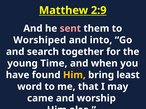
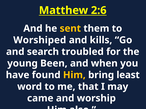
2:9: 2:9 -> 2:6
sent colour: pink -> yellow
into: into -> kills
together: together -> troubled
Time: Time -> Been
